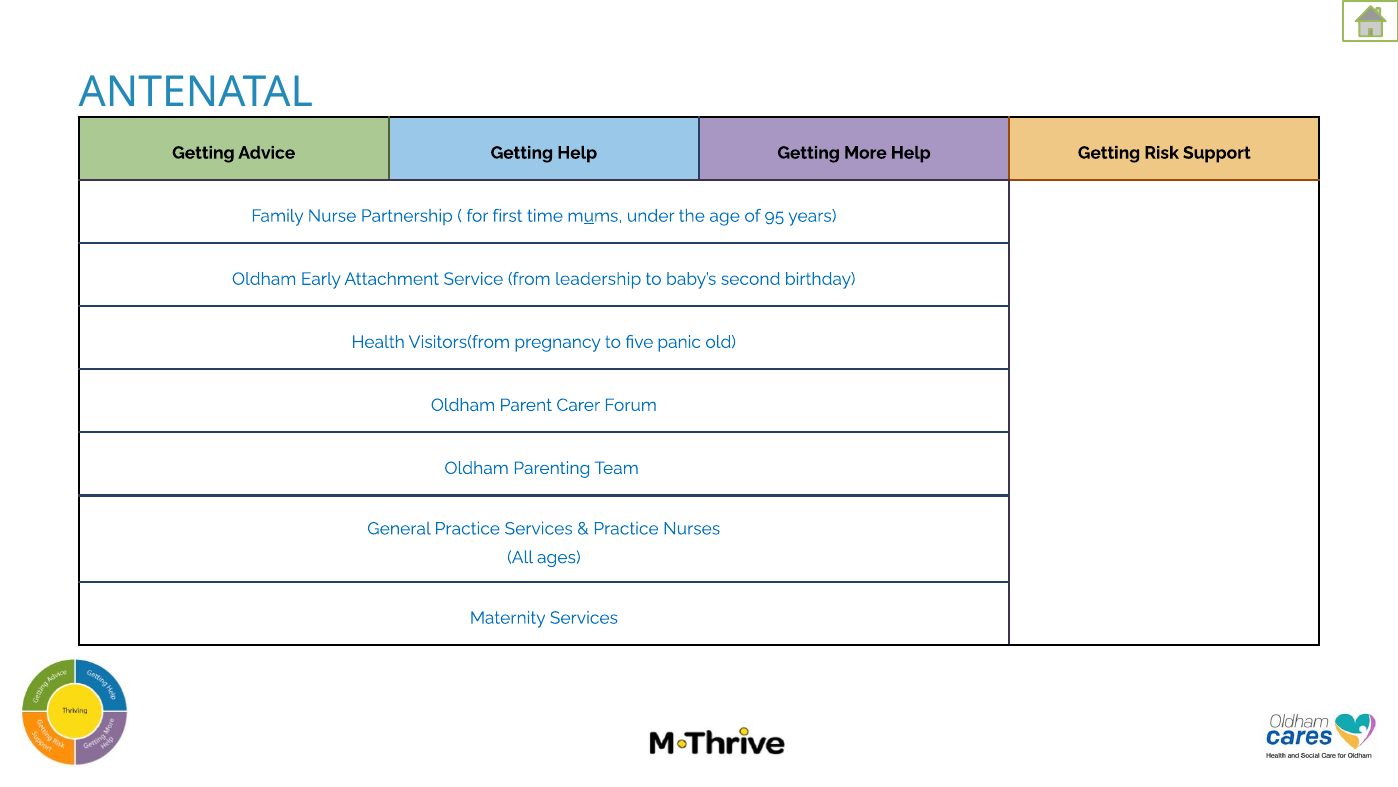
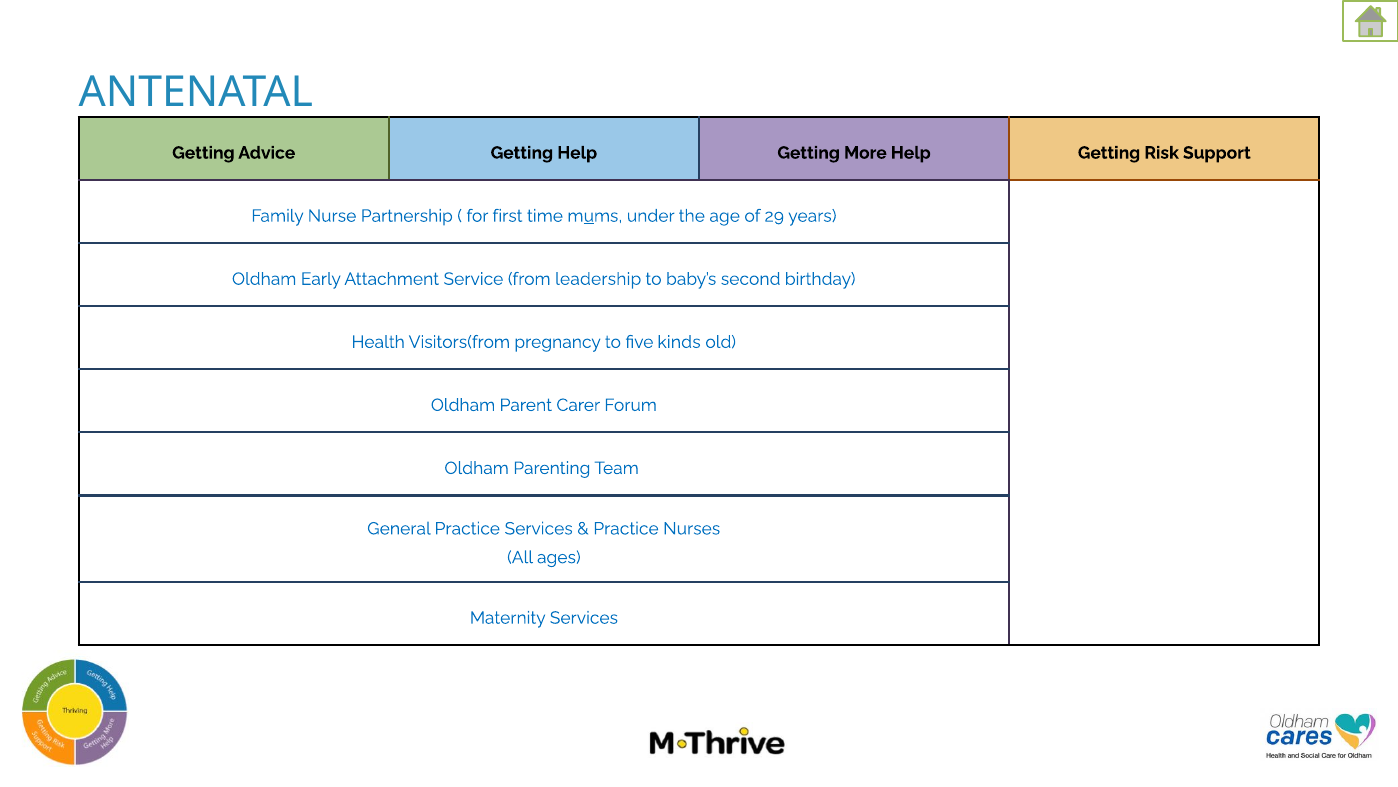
95: 95 -> 29
panic: panic -> kinds
